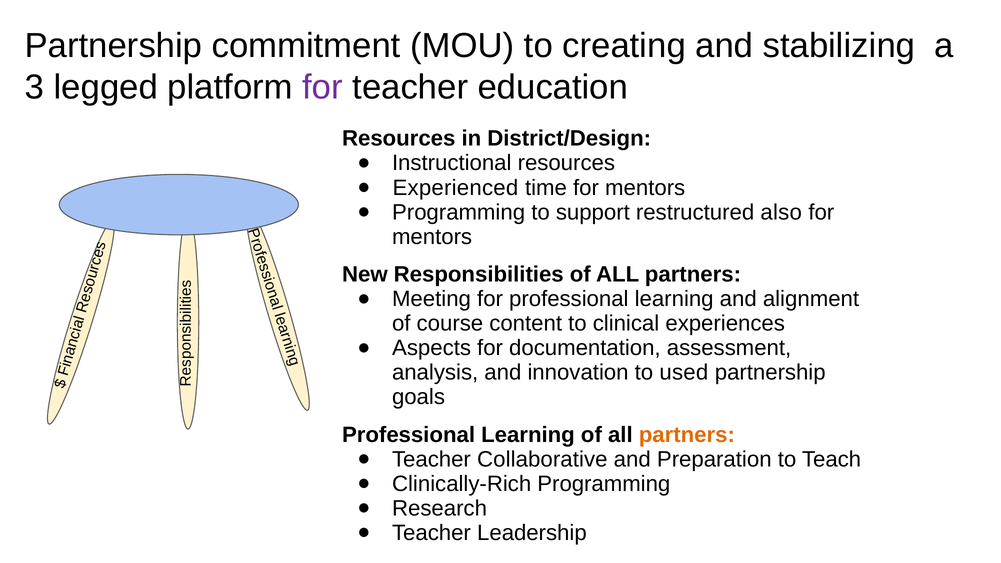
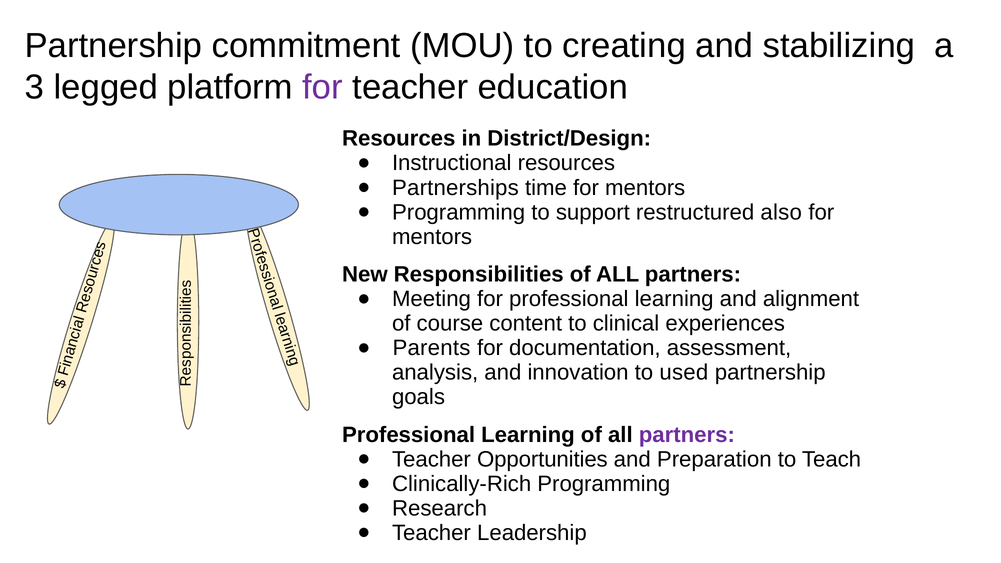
Experienced: Experienced -> Partnerships
Aspects: Aspects -> Parents
partners at (687, 435) colour: orange -> purple
Collaborative: Collaborative -> Opportunities
